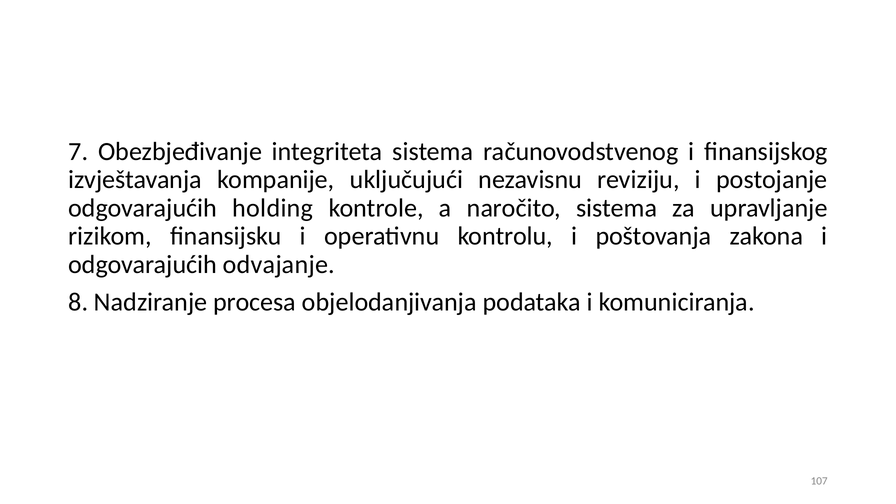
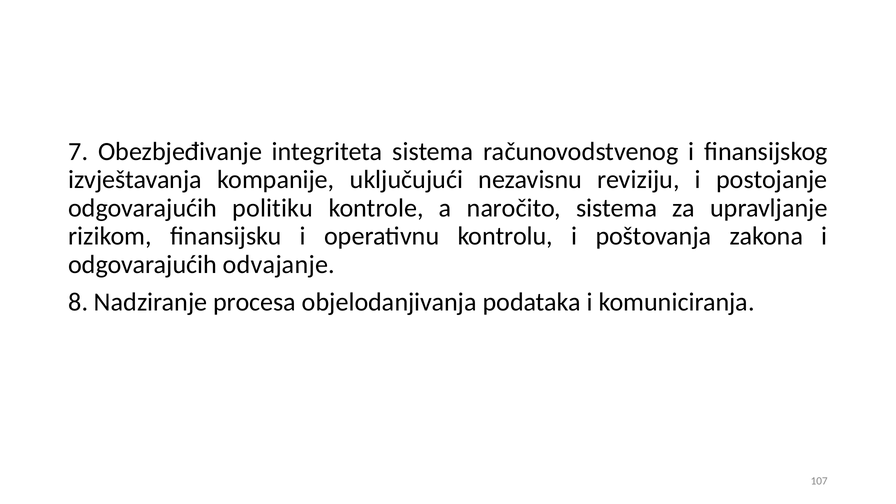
holding: holding -> politiku
